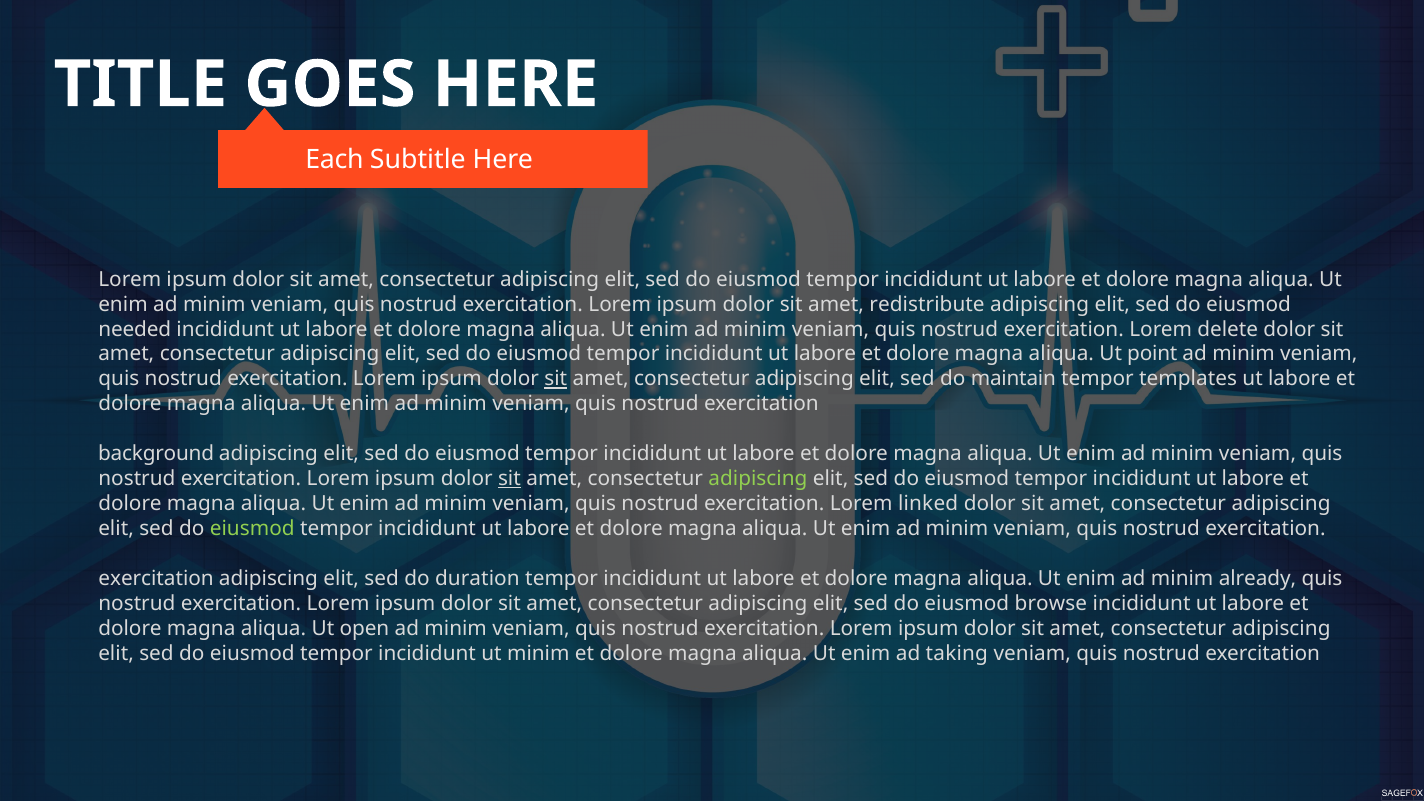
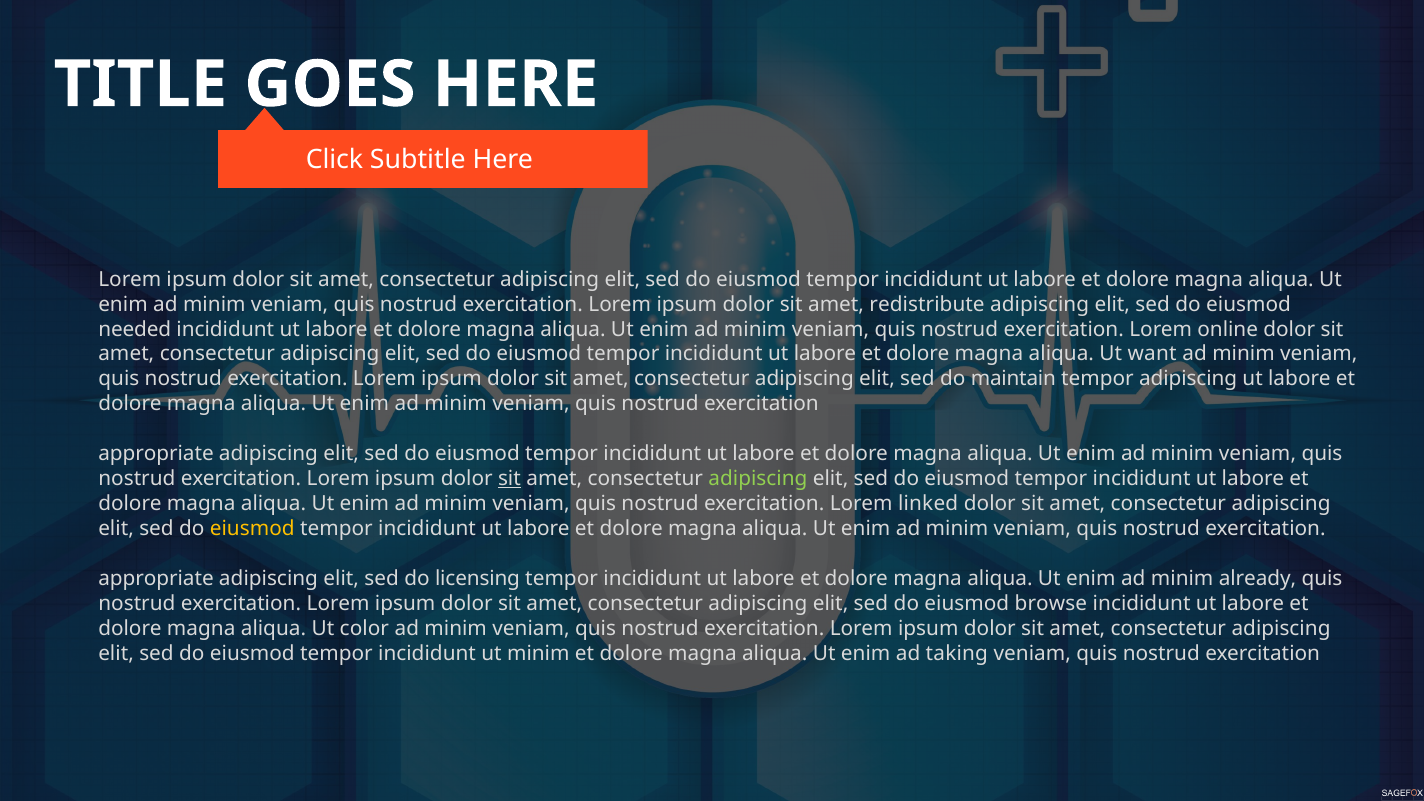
Each: Each -> Click
delete: delete -> online
point: point -> want
sit at (556, 379) underline: present -> none
tempor templates: templates -> adipiscing
background at (156, 454): background -> appropriate
eiusmod at (252, 529) colour: light green -> yellow
exercitation at (156, 578): exercitation -> appropriate
duration: duration -> licensing
open: open -> color
